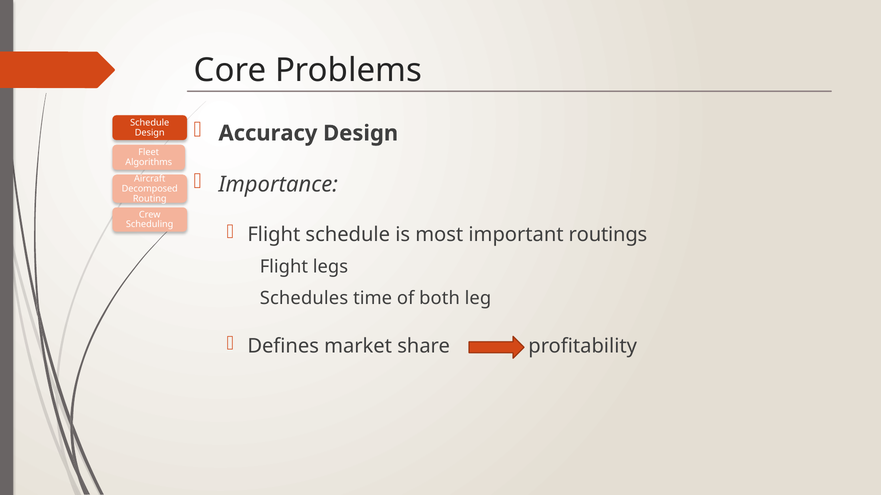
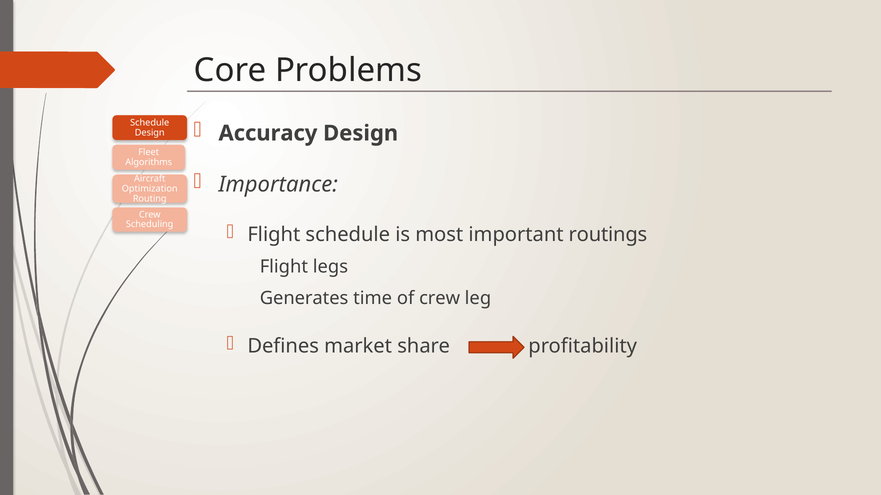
Decomposed: Decomposed -> Optimization
Schedules: Schedules -> Generates
of both: both -> crew
